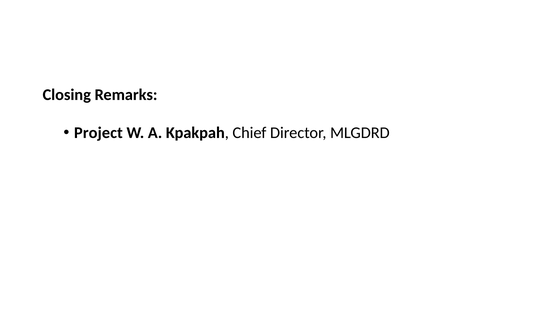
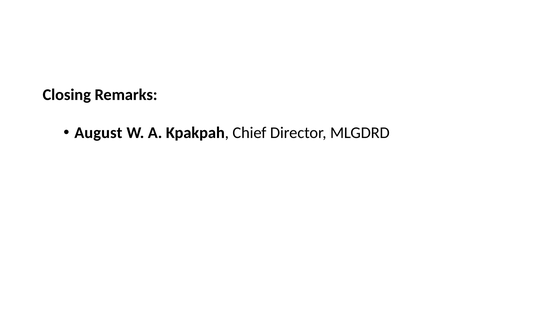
Project: Project -> August
